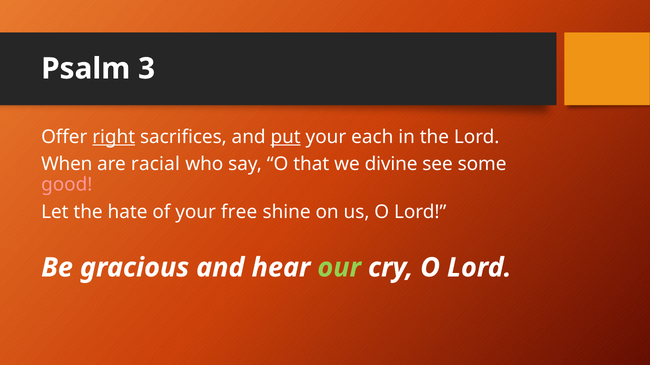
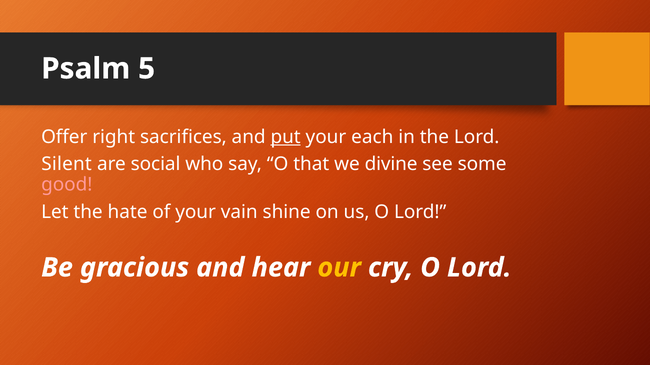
3: 3 -> 5
right underline: present -> none
When: When -> Silent
racial: racial -> social
free: free -> vain
our colour: light green -> yellow
